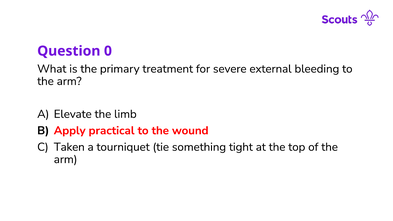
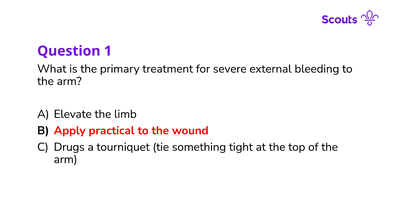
0: 0 -> 1
Taken: Taken -> Drugs
